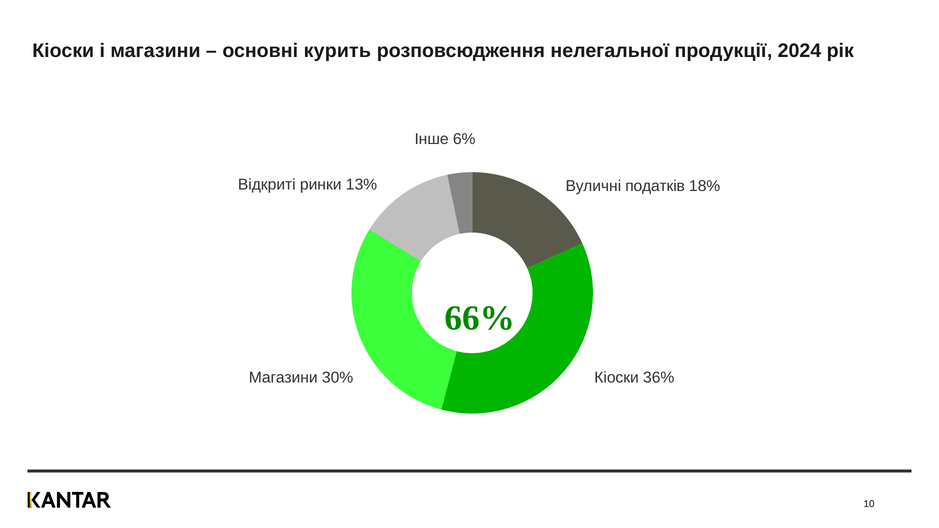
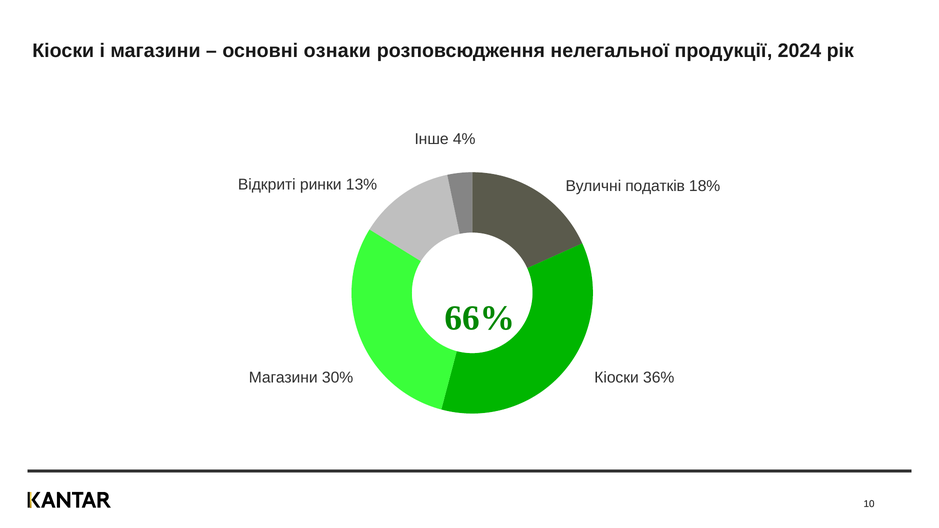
курить: курить -> ознаки
6%: 6% -> 4%
